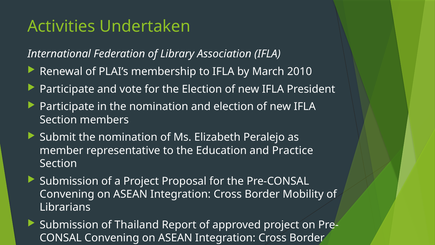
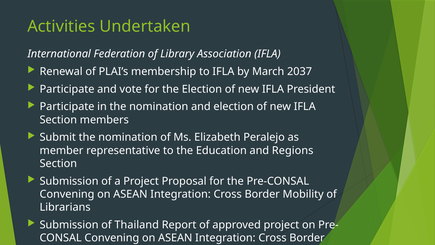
2010: 2010 -> 2037
Practice: Practice -> Regions
